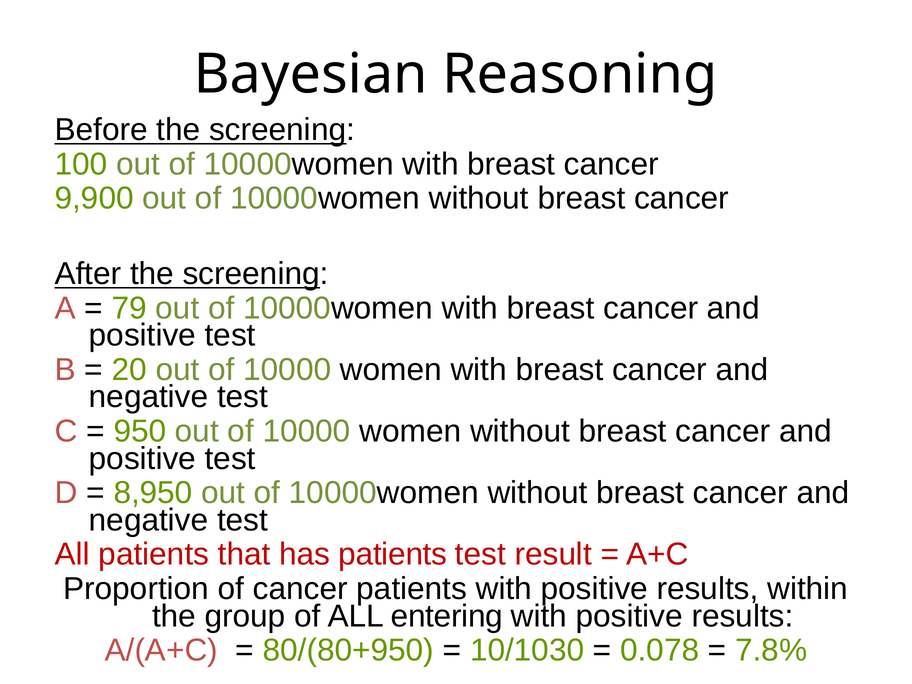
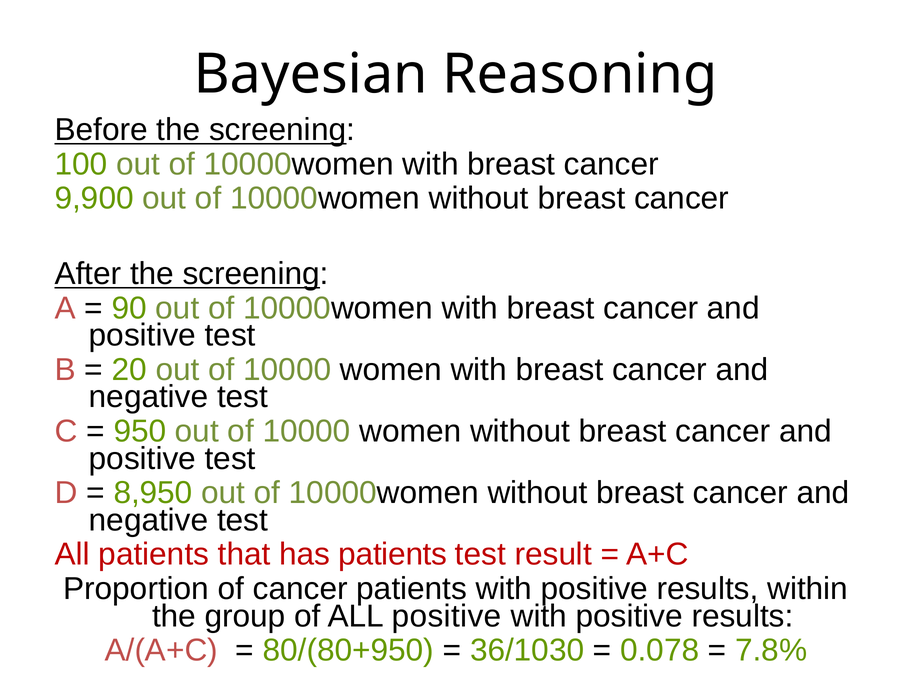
79: 79 -> 90
ALL entering: entering -> positive
10/1030: 10/1030 -> 36/1030
